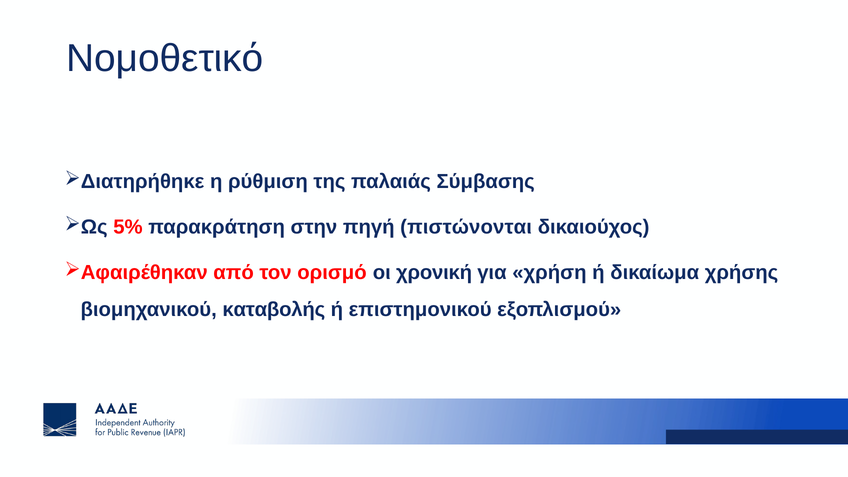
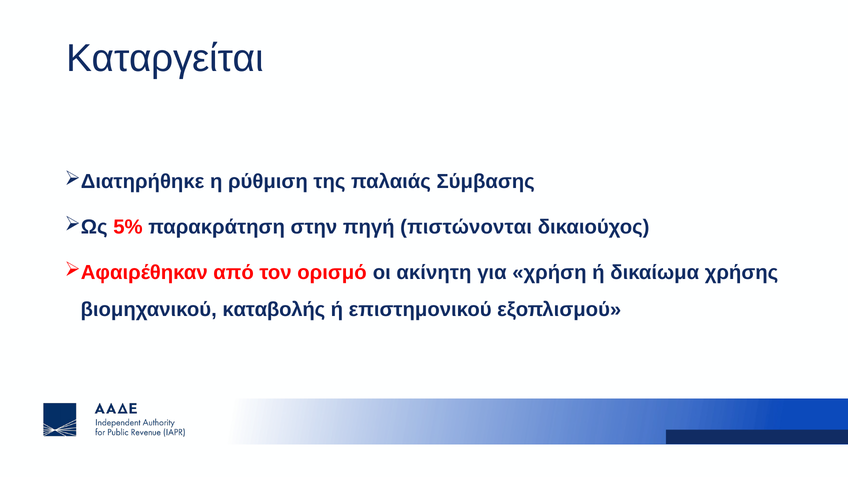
Νομοθετικό: Νομοθετικό -> Καταργείται
χρονική: χρονική -> ακίνητη
